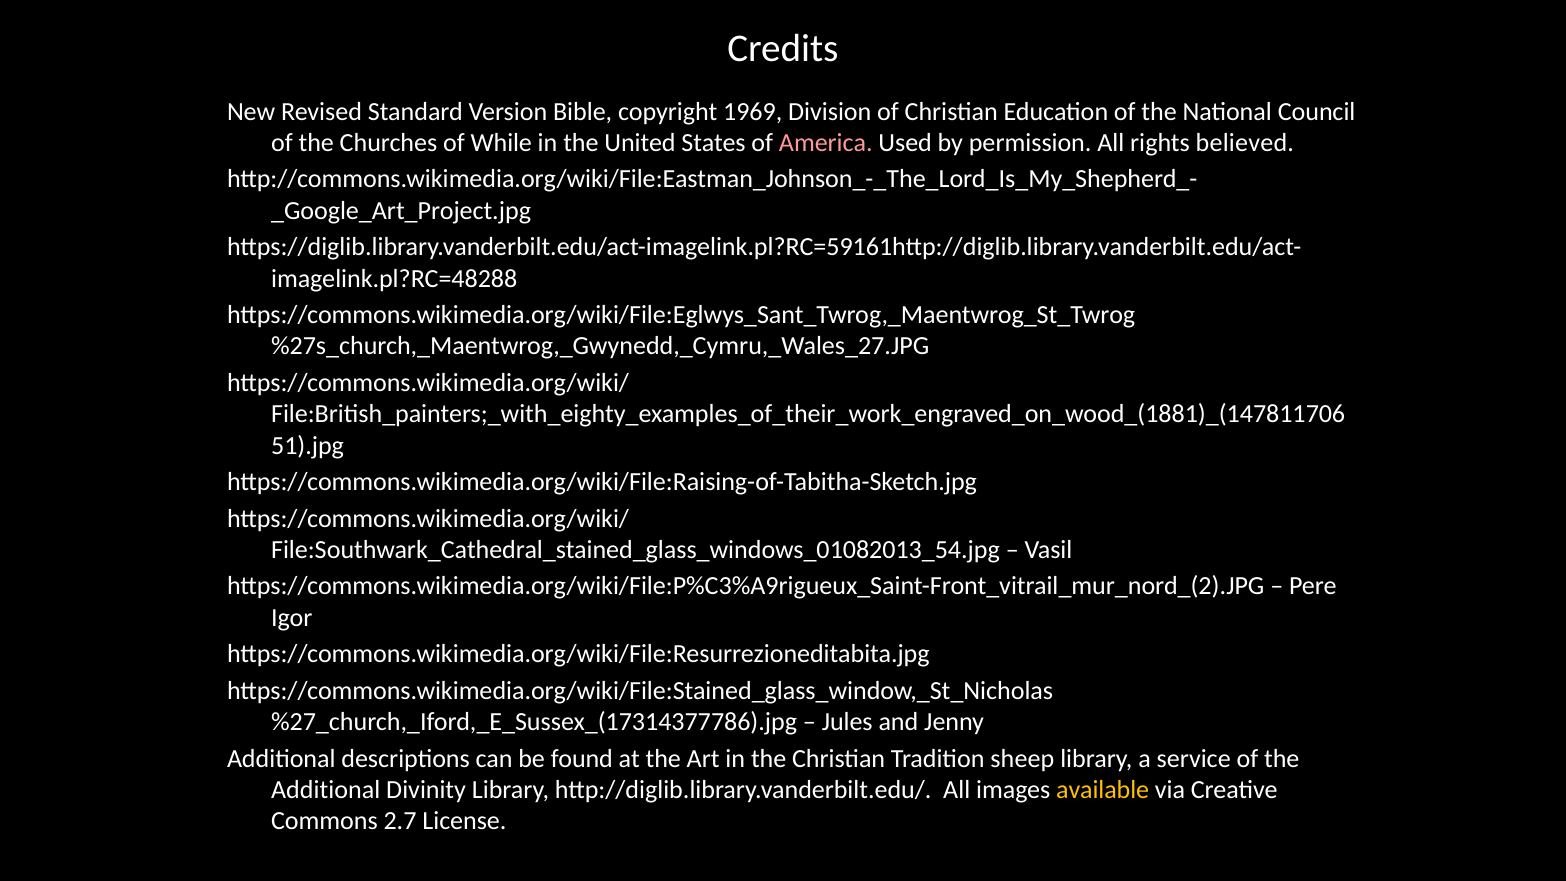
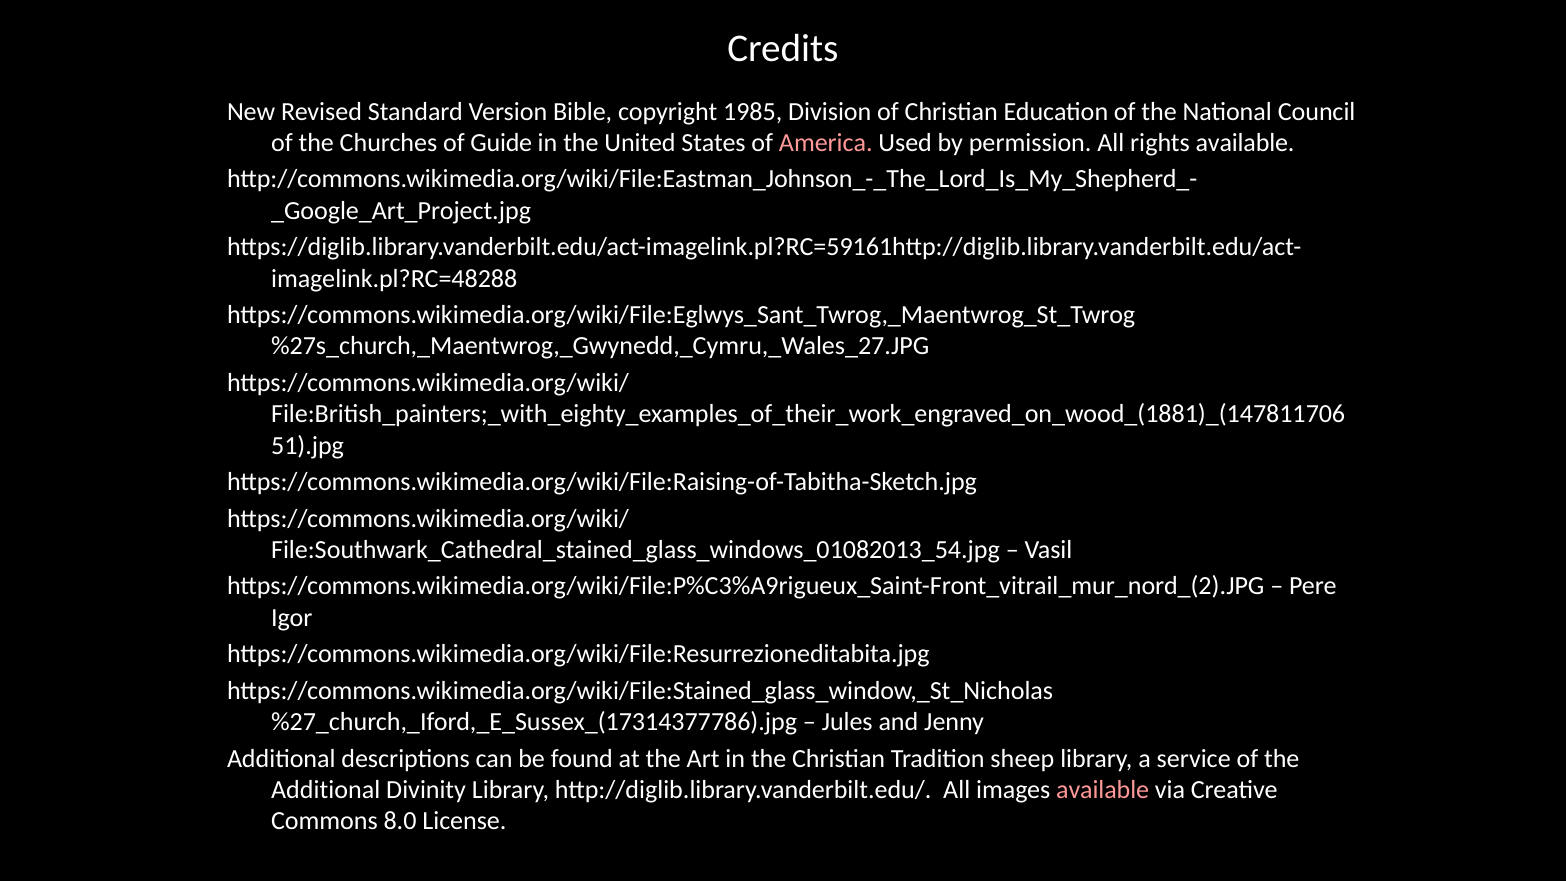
1969: 1969 -> 1985
While: While -> Guide
rights believed: believed -> available
available at (1103, 790) colour: yellow -> pink
2.7: 2.7 -> 8.0
